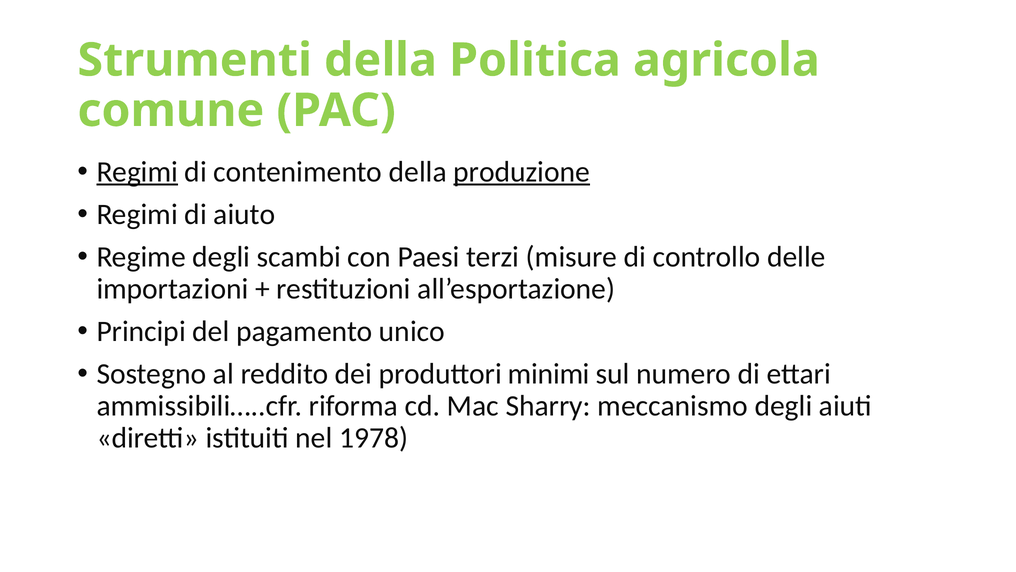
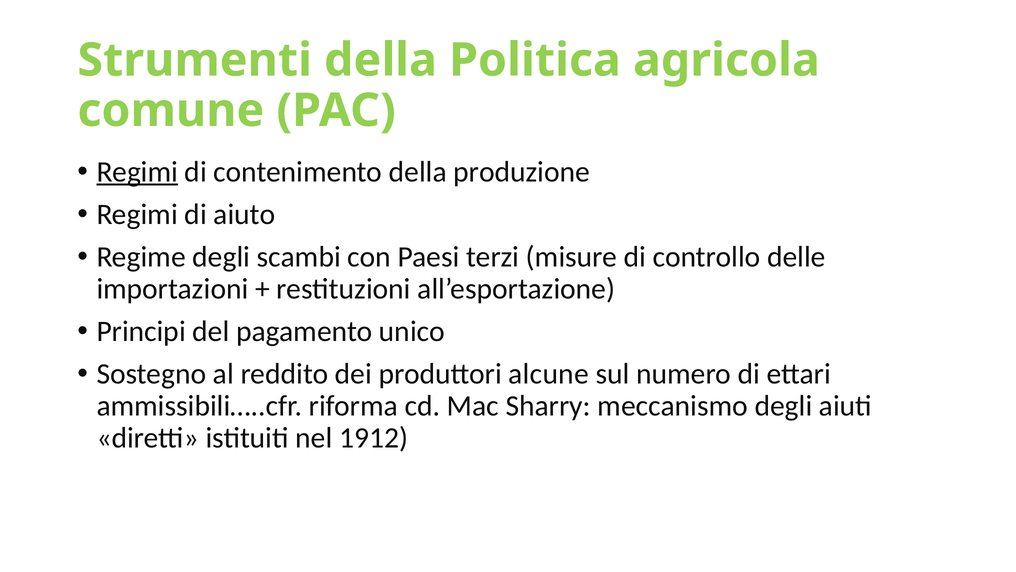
produzione underline: present -> none
minimi: minimi -> alcune
1978: 1978 -> 1912
